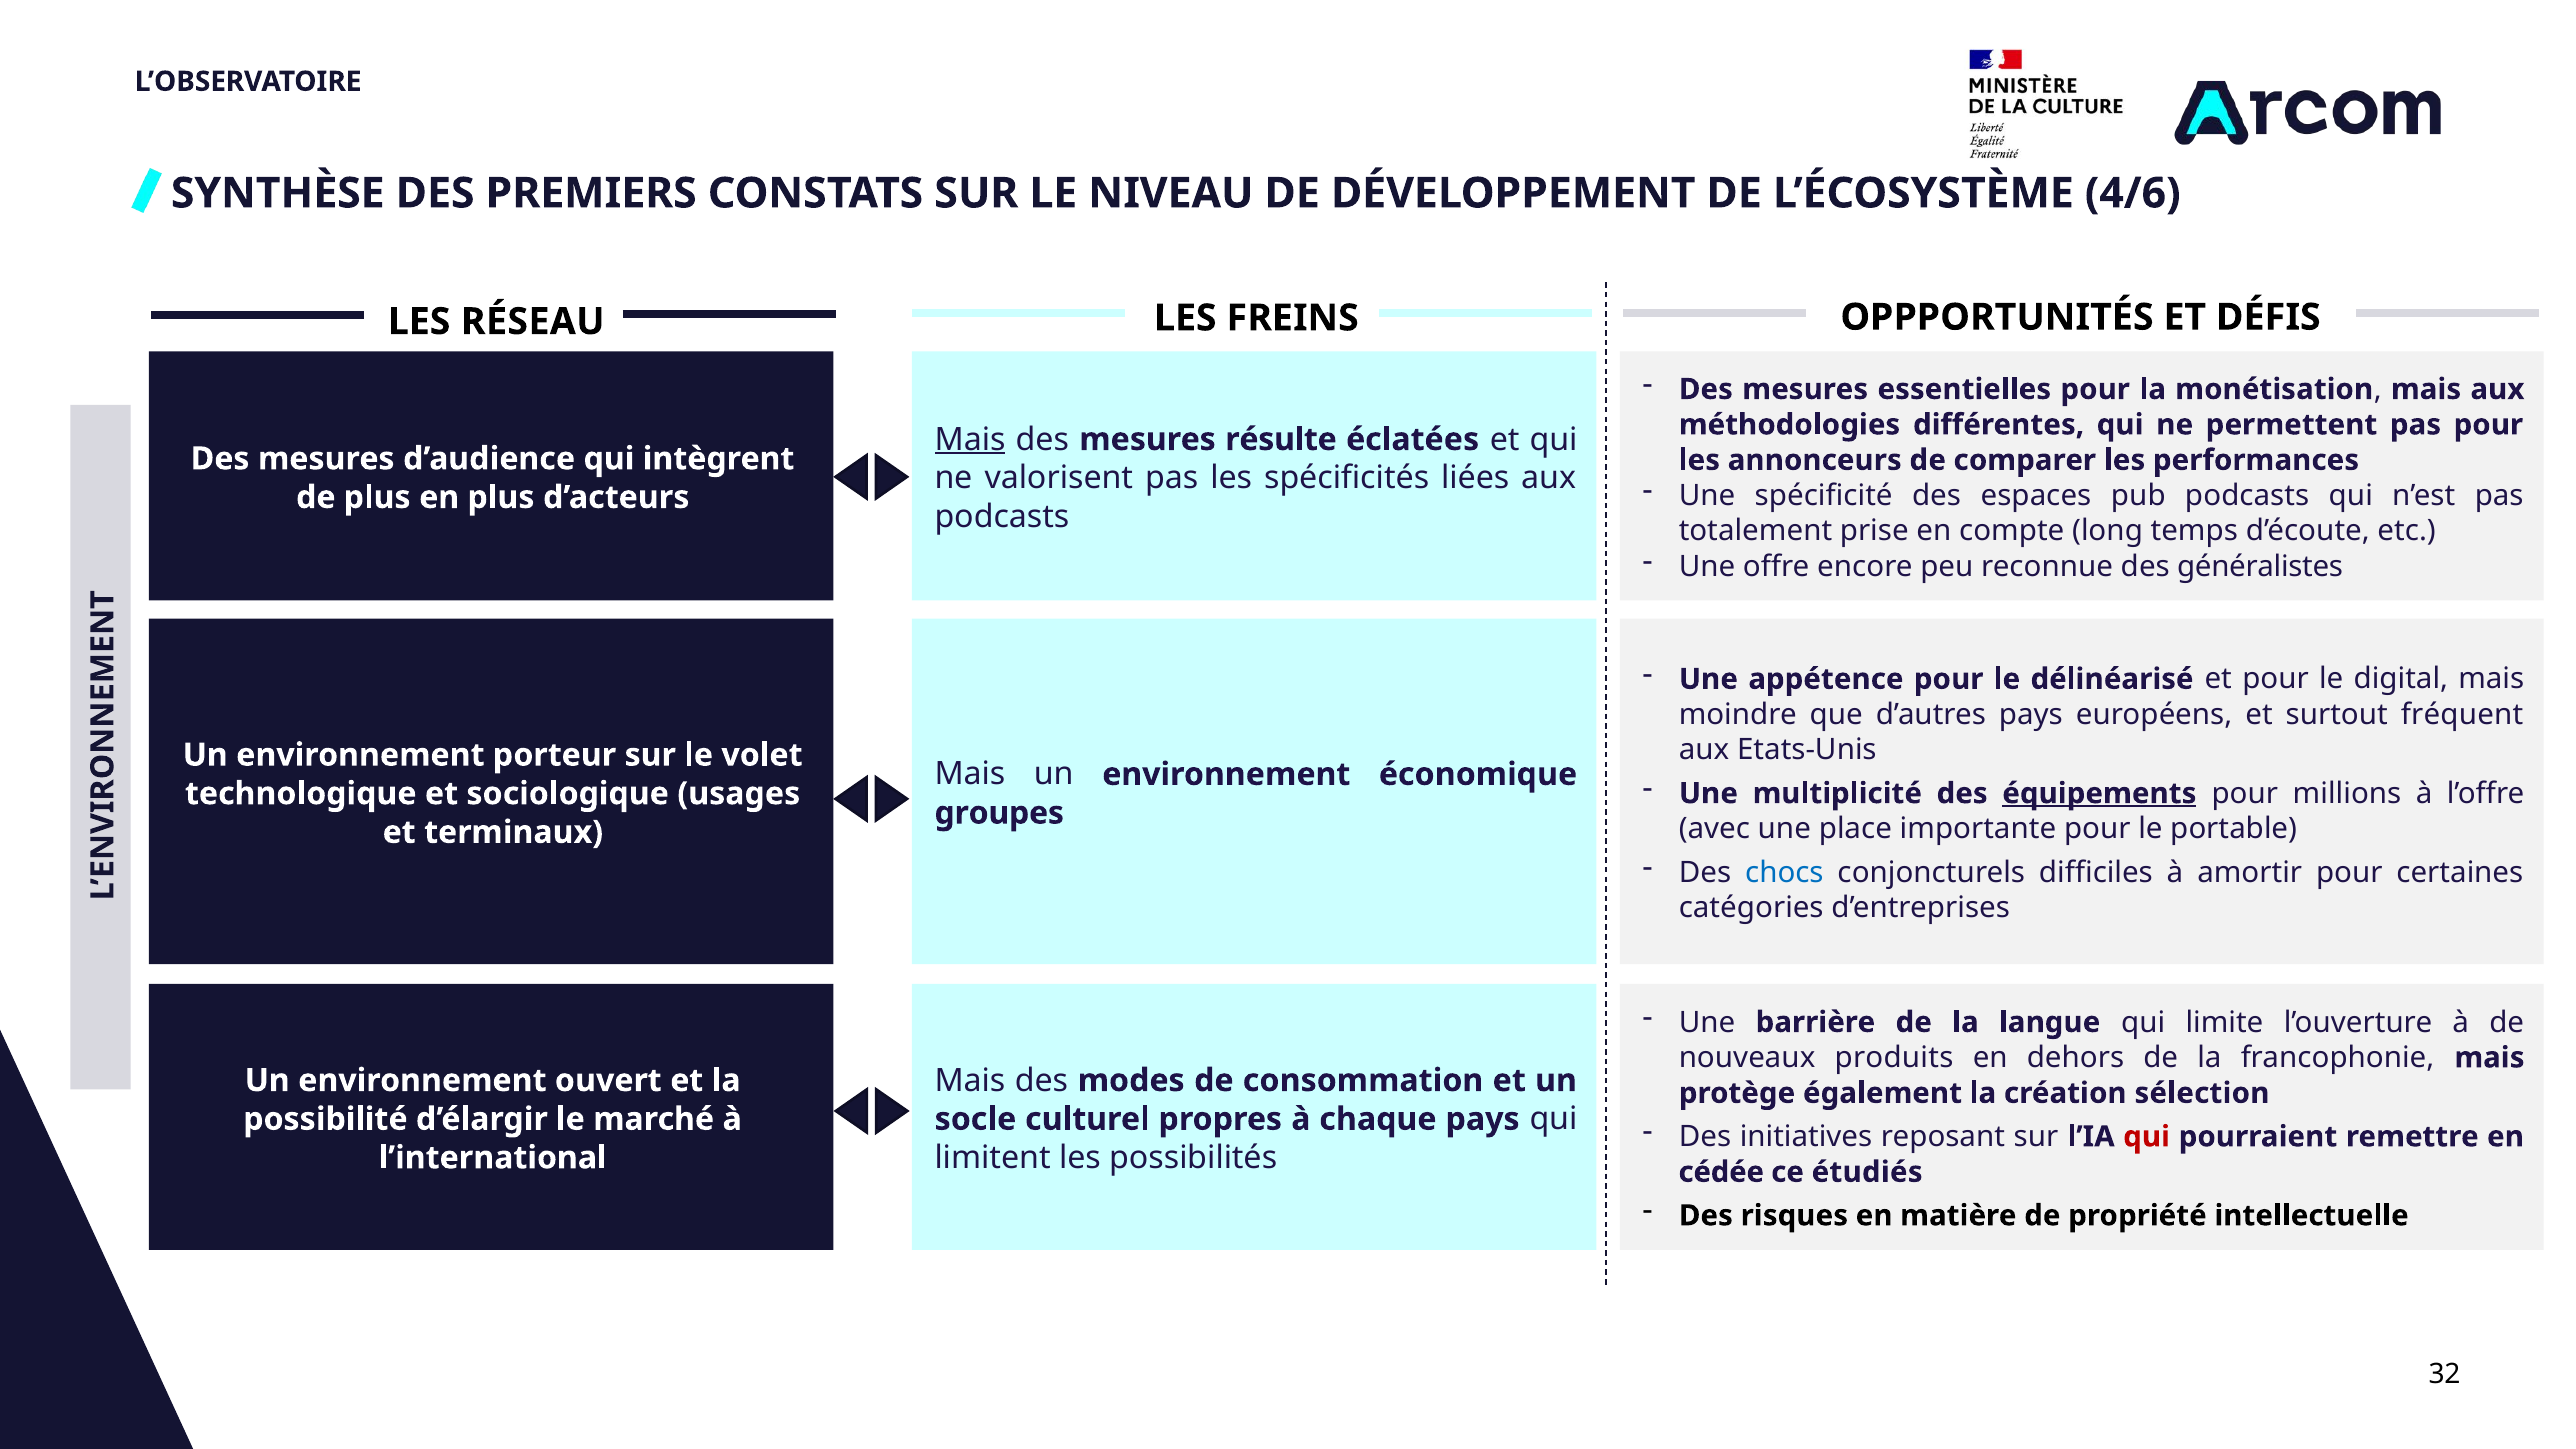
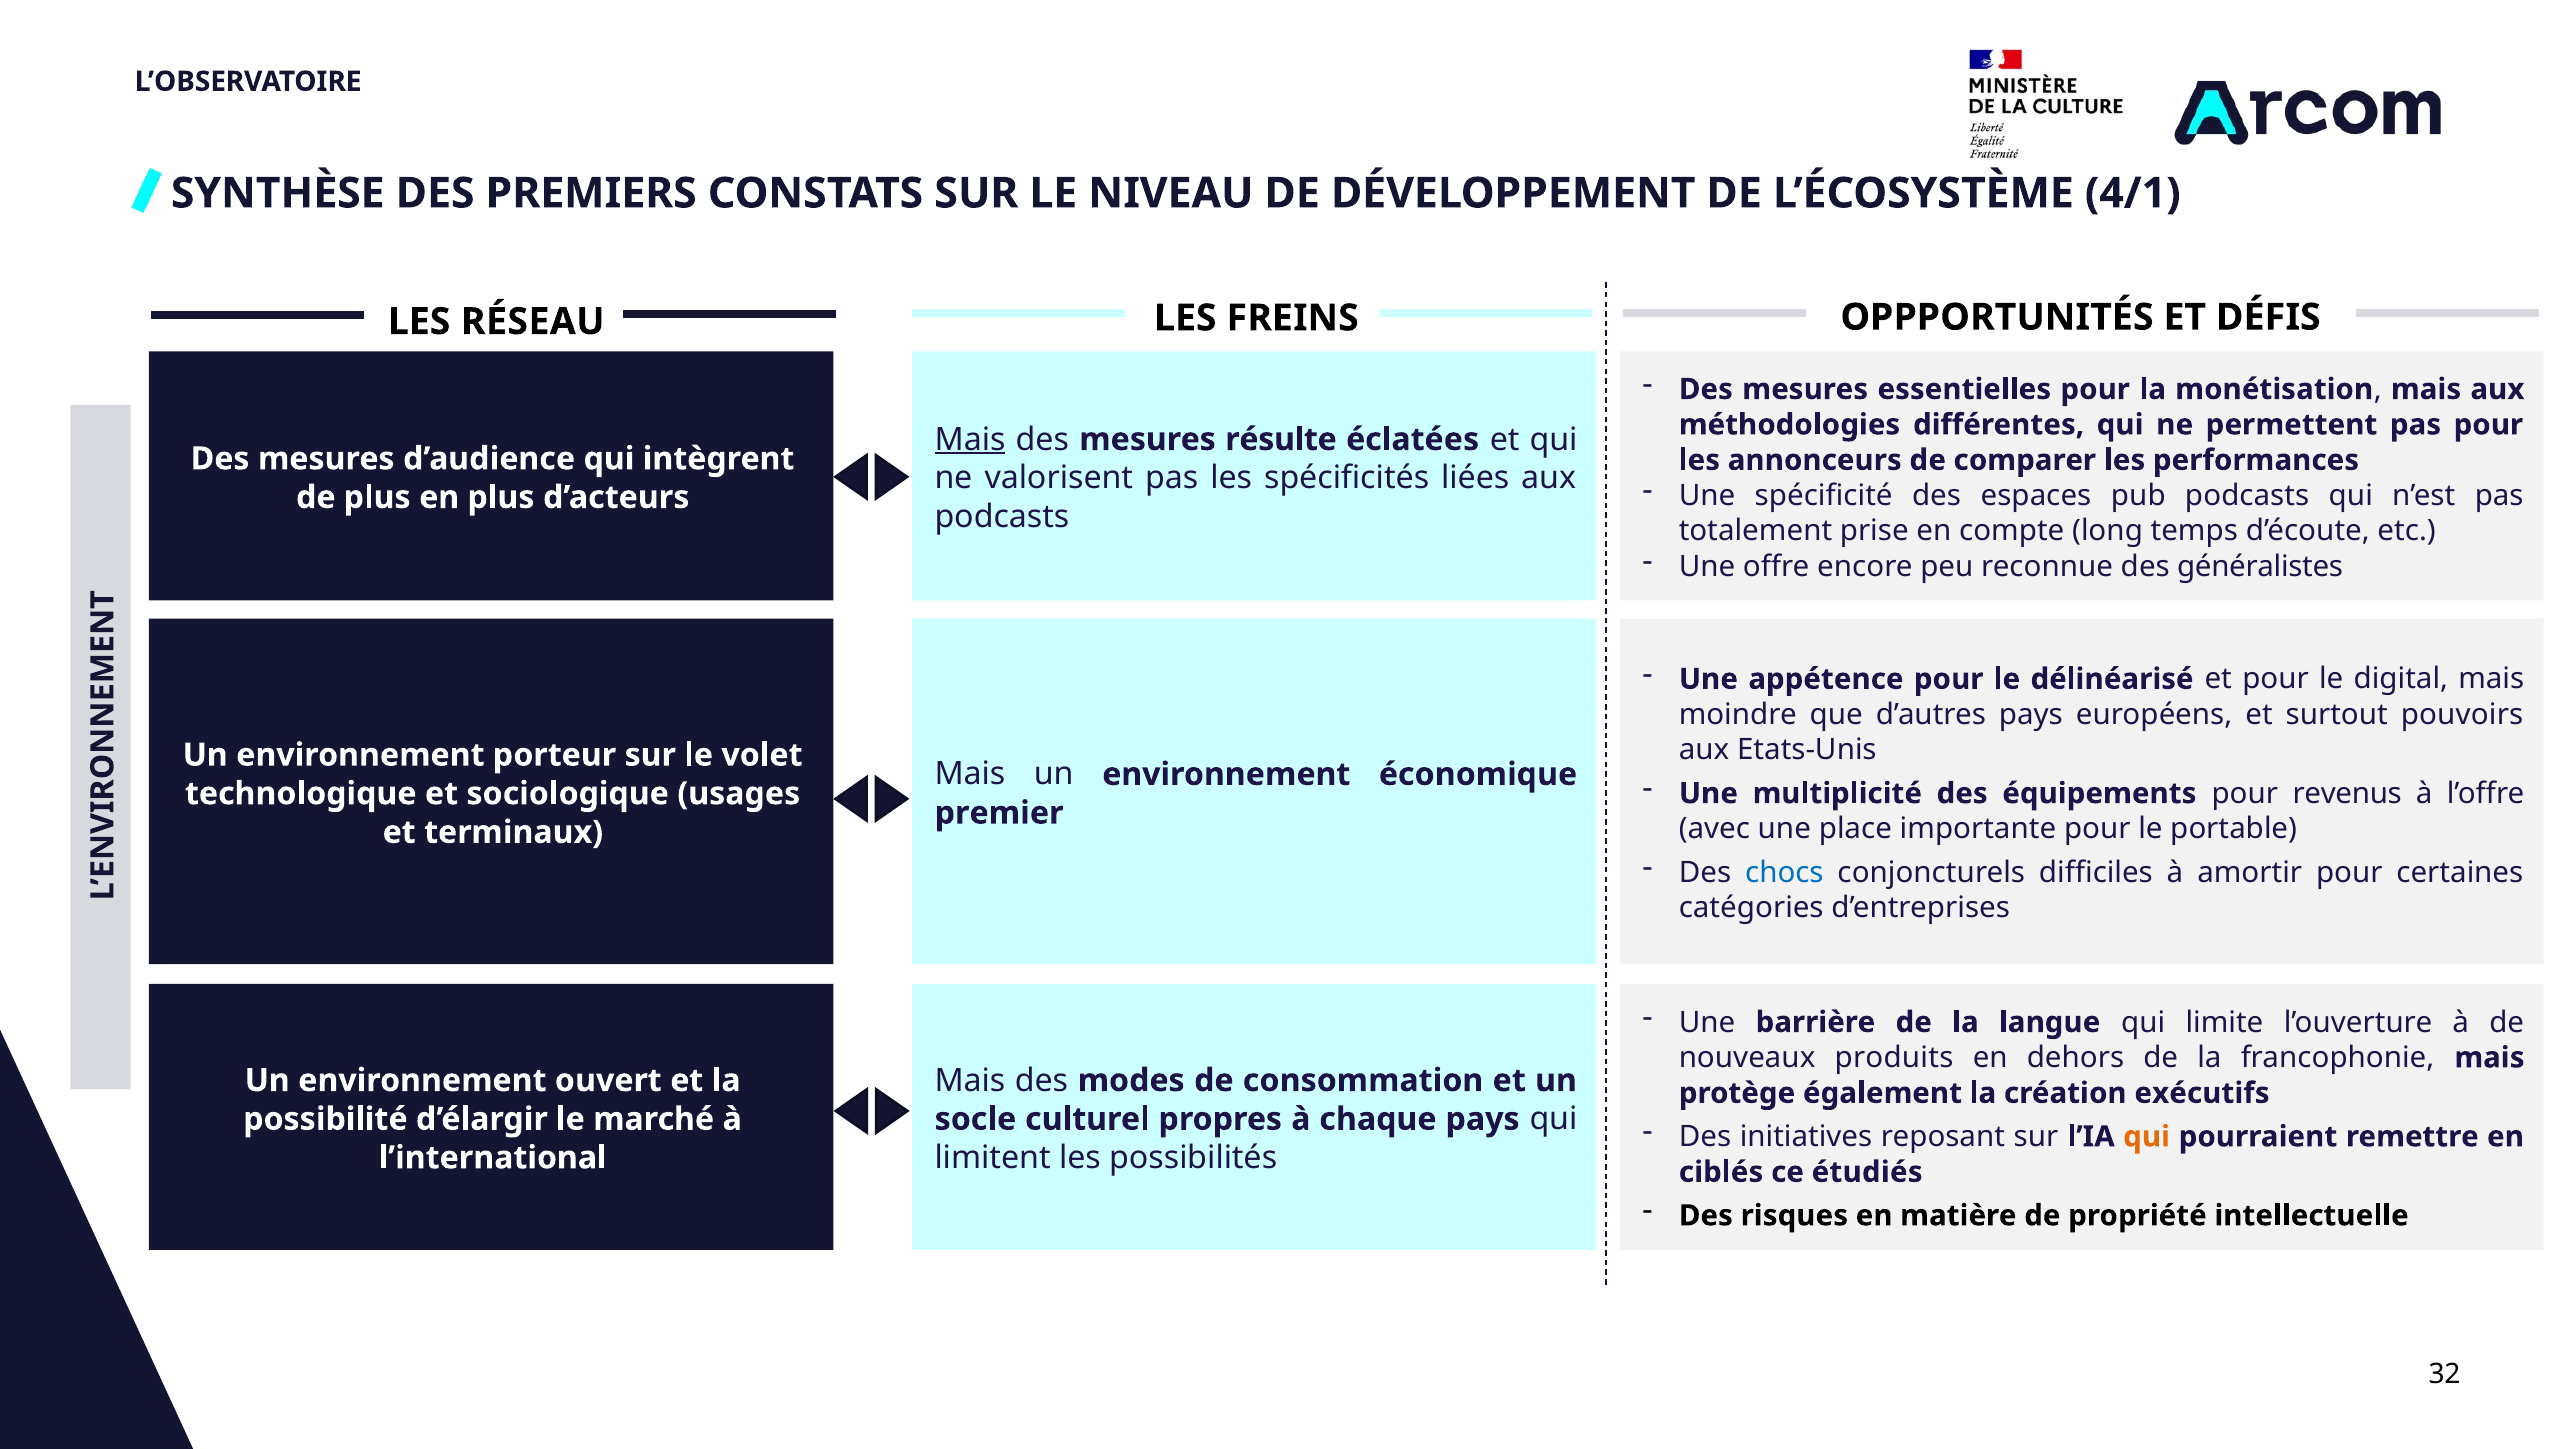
4/6: 4/6 -> 4/1
fréquent: fréquent -> pouvoirs
équipements underline: present -> none
millions: millions -> revenus
groupes: groupes -> premier
sélection: sélection -> exécutifs
qui at (2147, 1137) colour: red -> orange
cédée: cédée -> ciblés
